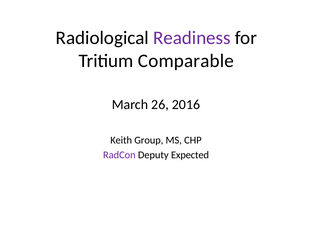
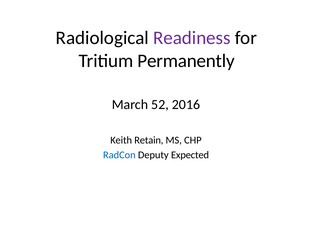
Comparable: Comparable -> Permanently
26: 26 -> 52
Group: Group -> Retain
RadCon colour: purple -> blue
